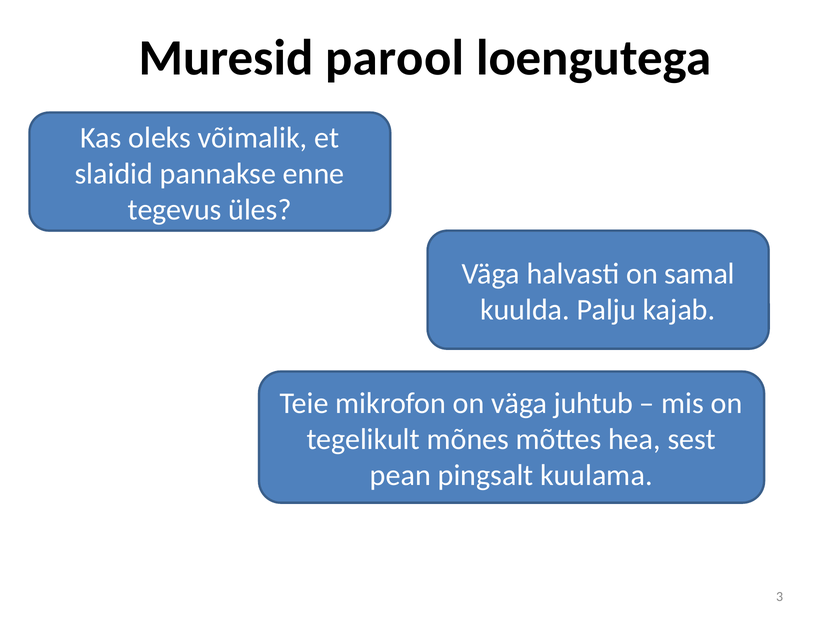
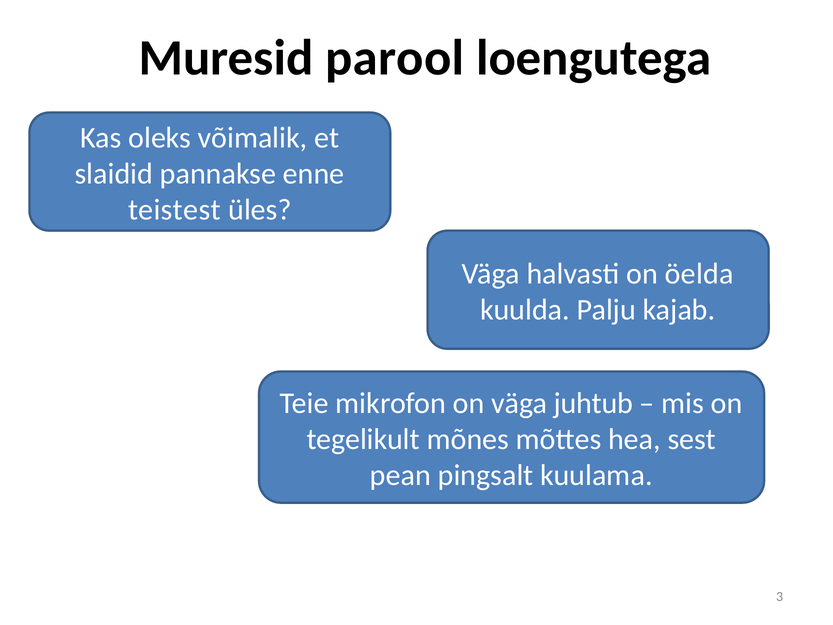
tegevus: tegevus -> teistest
samal: samal -> öelda
